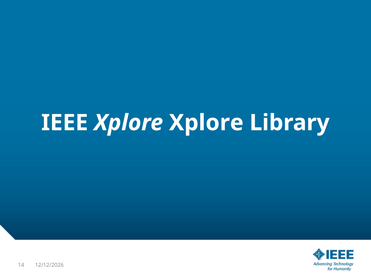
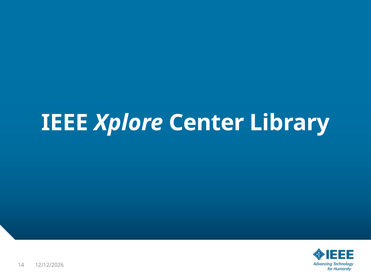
Xplore Xplore: Xplore -> Center
